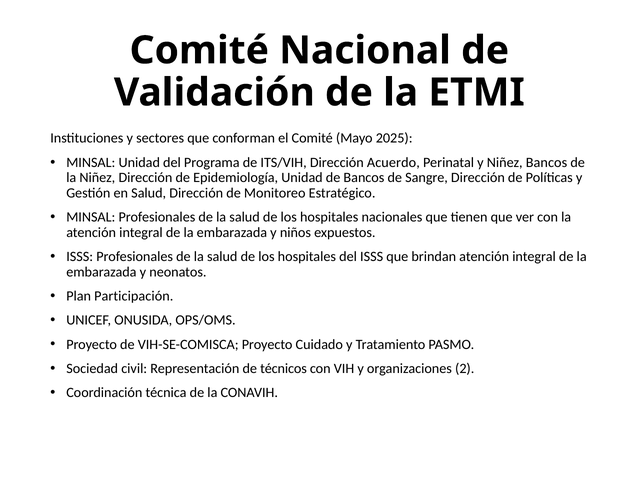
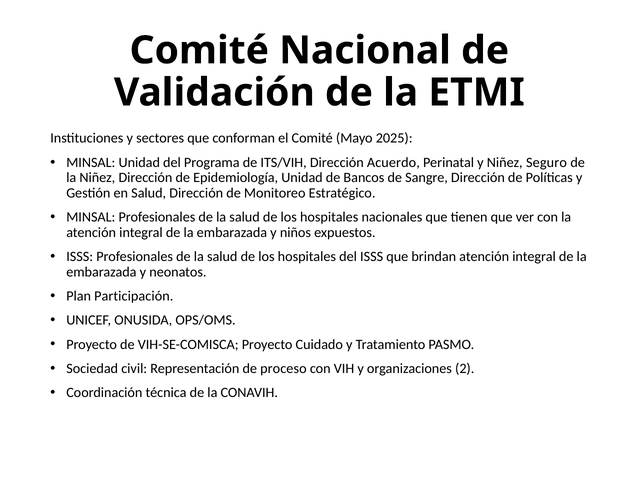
Niñez Bancos: Bancos -> Seguro
técnicos: técnicos -> proceso
